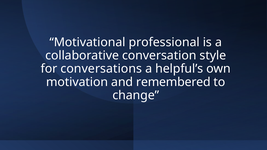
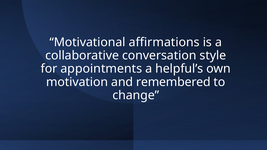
professional: professional -> affirmations
conversations: conversations -> appointments
